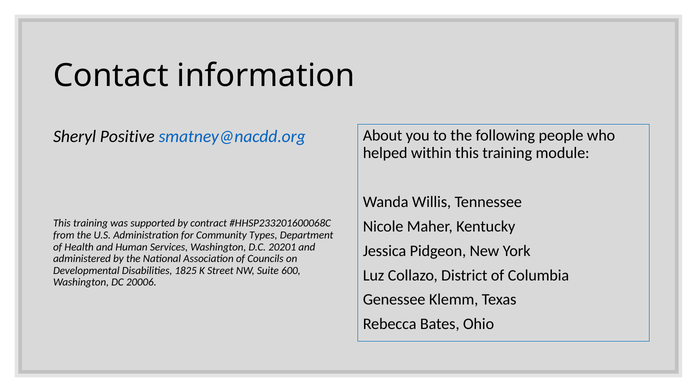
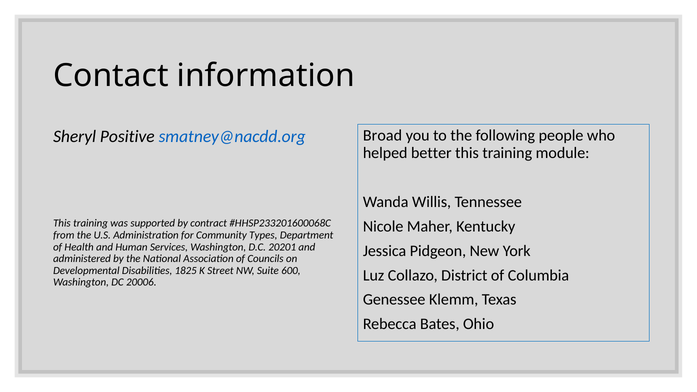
About: About -> Broad
within: within -> better
